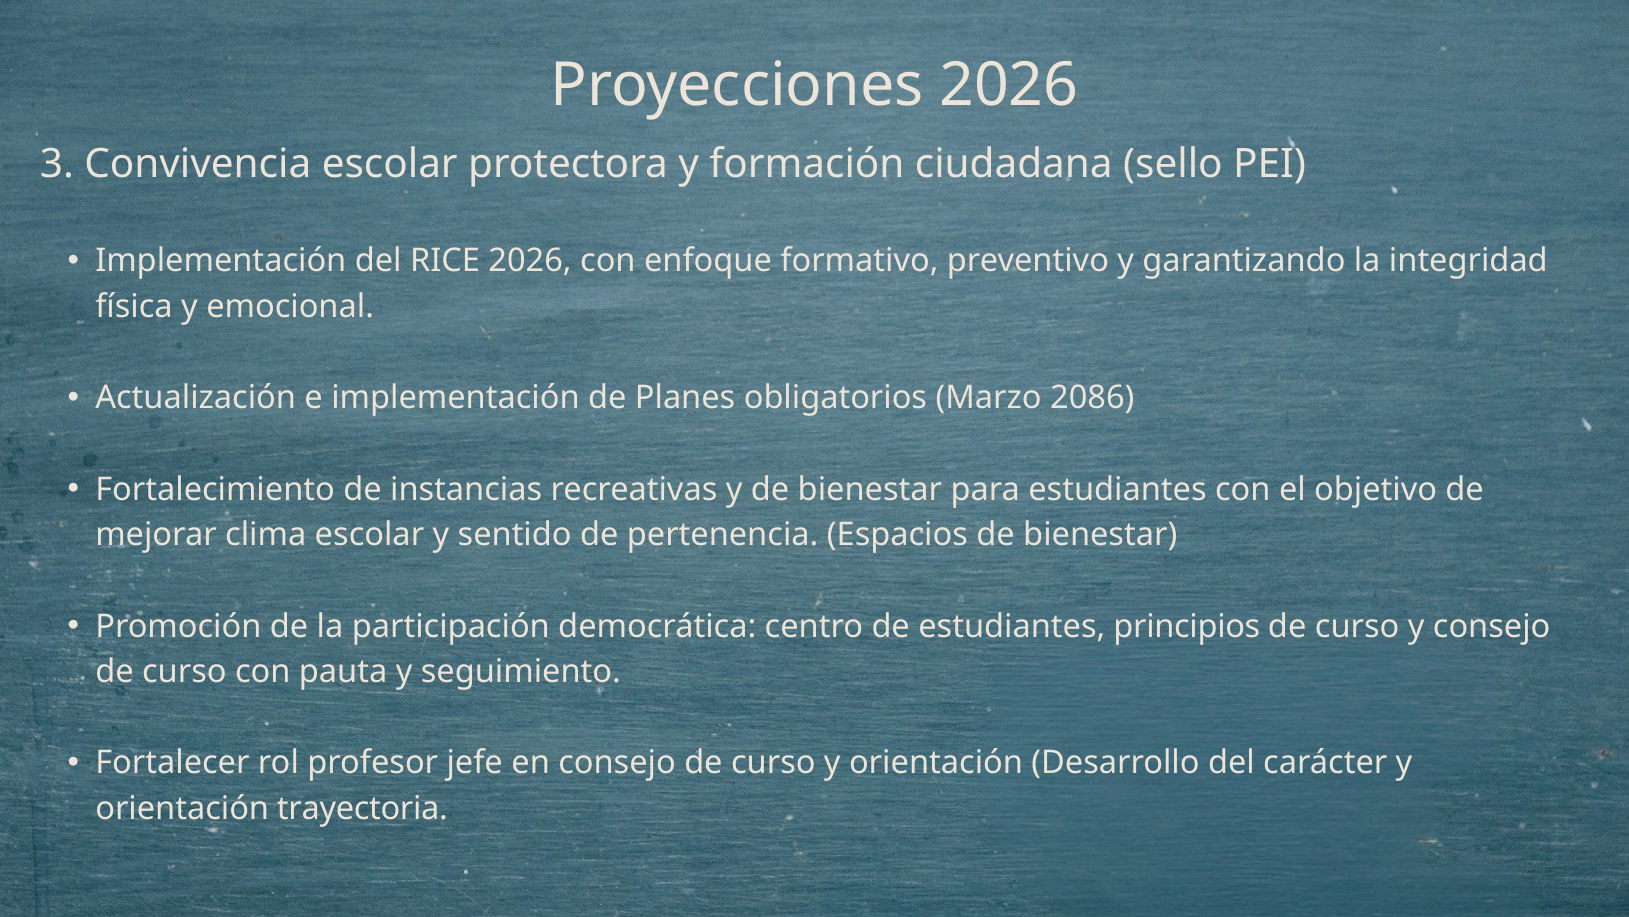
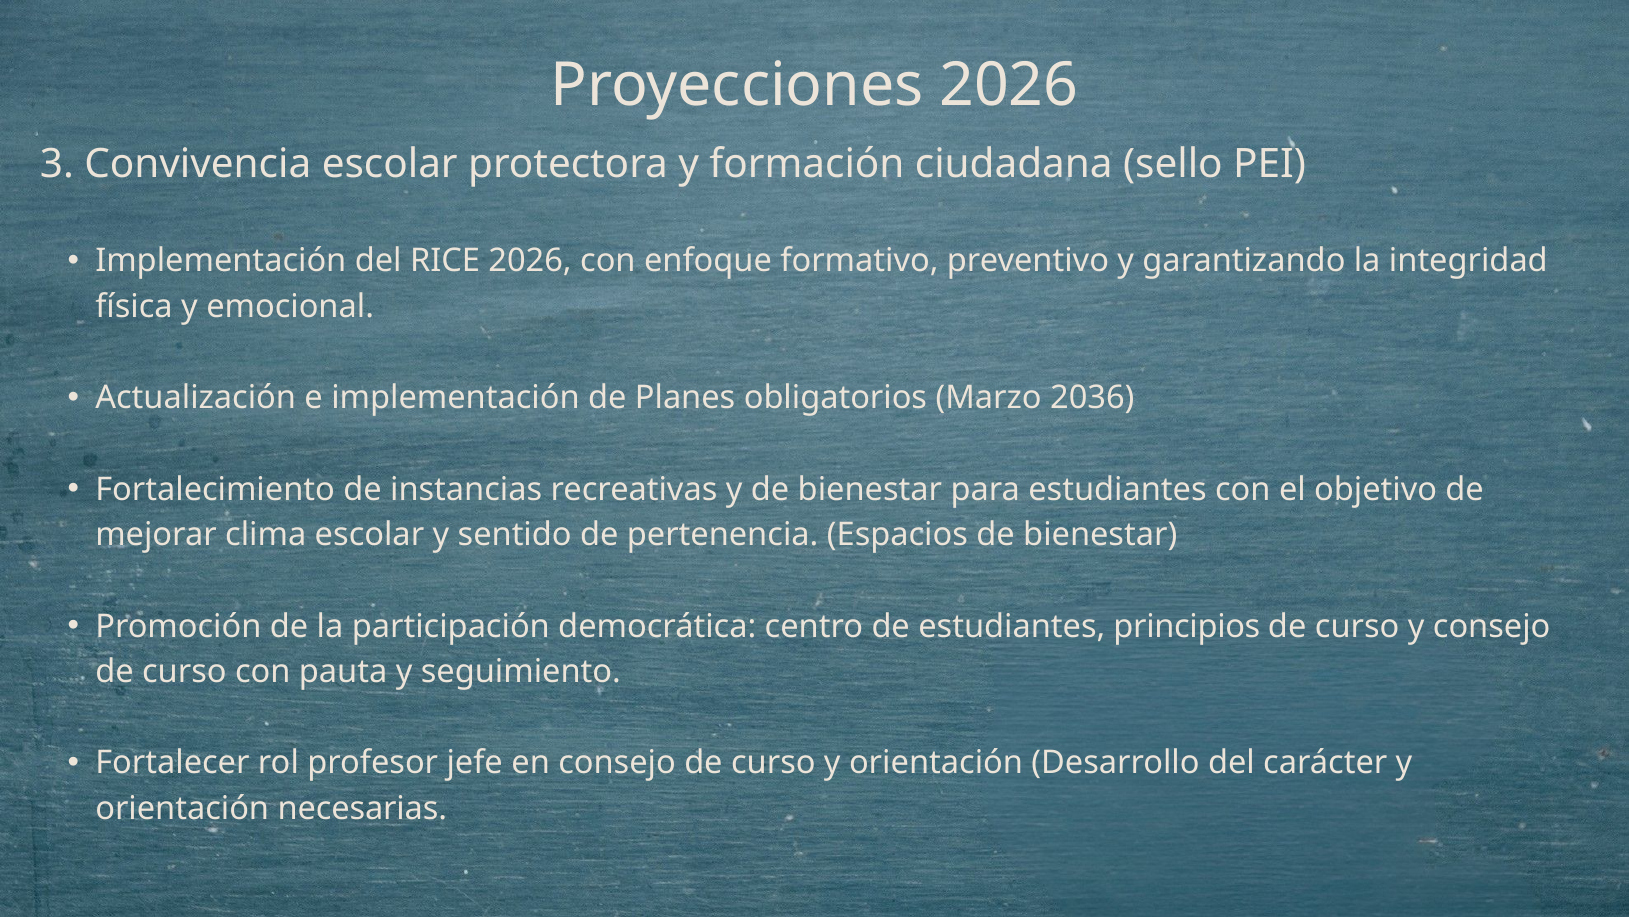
2086: 2086 -> 2036
trayectoria: trayectoria -> necesarias
